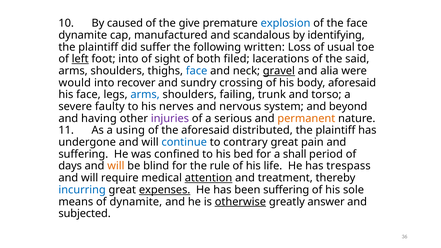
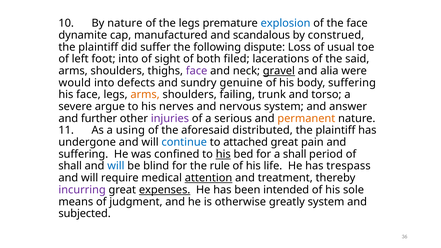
By caused: caused -> nature
the give: give -> legs
identifying: identifying -> construed
written: written -> dispute
left underline: present -> none
face at (197, 71) colour: blue -> purple
recover: recover -> defects
crossing: crossing -> genuine
body aforesaid: aforesaid -> suffering
arms at (145, 95) colour: blue -> orange
faulty: faulty -> argue
beyond: beyond -> answer
having: having -> further
contrary: contrary -> attached
his at (223, 154) underline: none -> present
days at (70, 166): days -> shall
will at (116, 166) colour: orange -> blue
incurring colour: blue -> purple
been suffering: suffering -> intended
of dynamite: dynamite -> judgment
otherwise underline: present -> none
greatly answer: answer -> system
